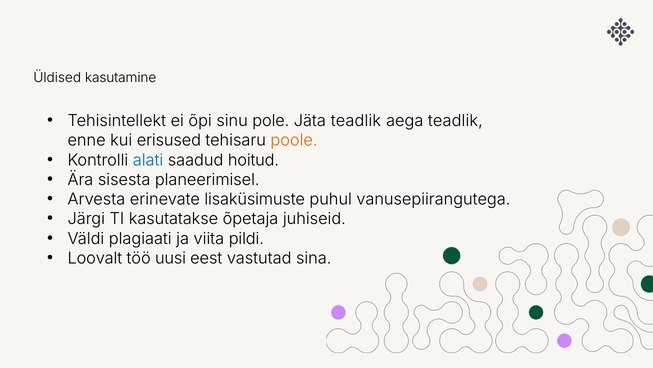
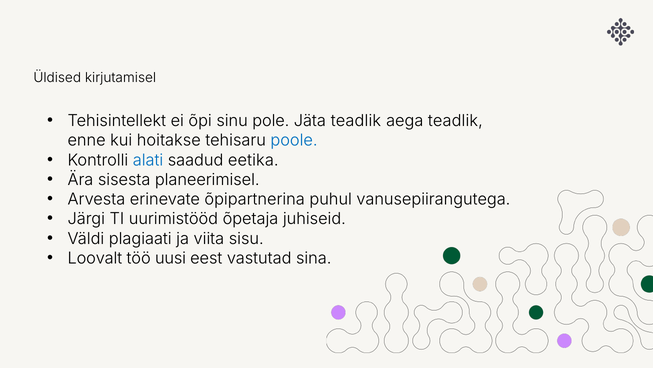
kasutamine: kasutamine -> kirjutamisel
erisused: erisused -> hoitakse
poole colour: orange -> blue
hoitud: hoitud -> eetika
lisaküsimuste: lisaküsimuste -> õpipartnerina
kasutatakse: kasutatakse -> uurimistööd
pildi: pildi -> sisu
